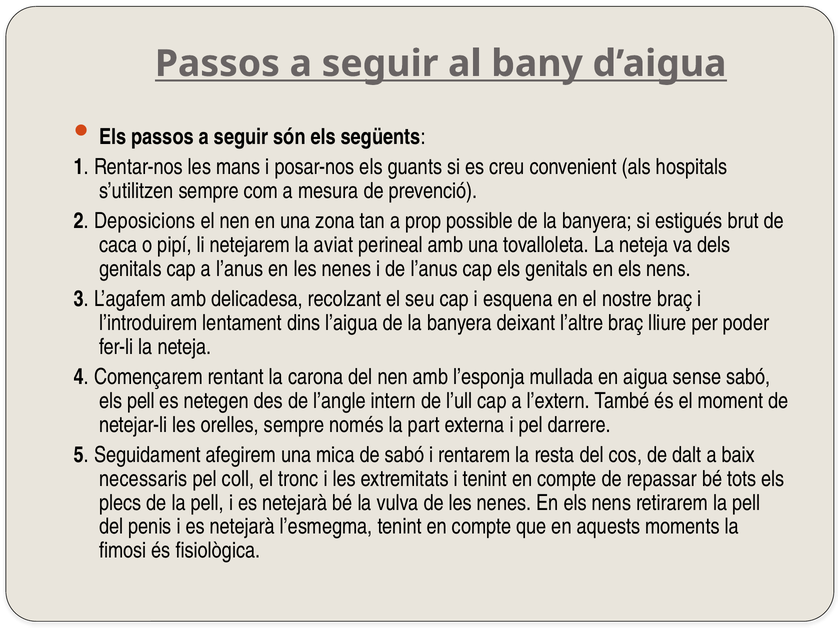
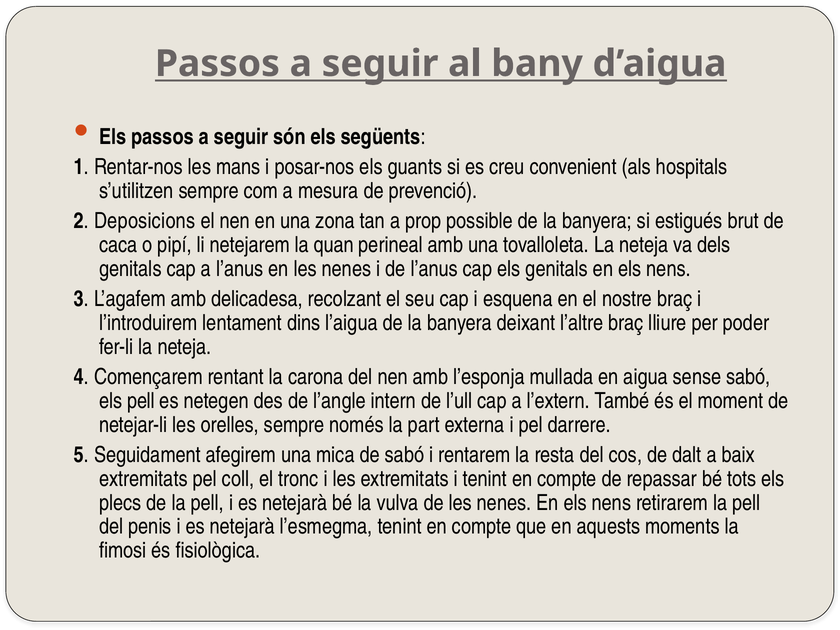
aviat: aviat -> quan
necessaris at (143, 479): necessaris -> extremitats
